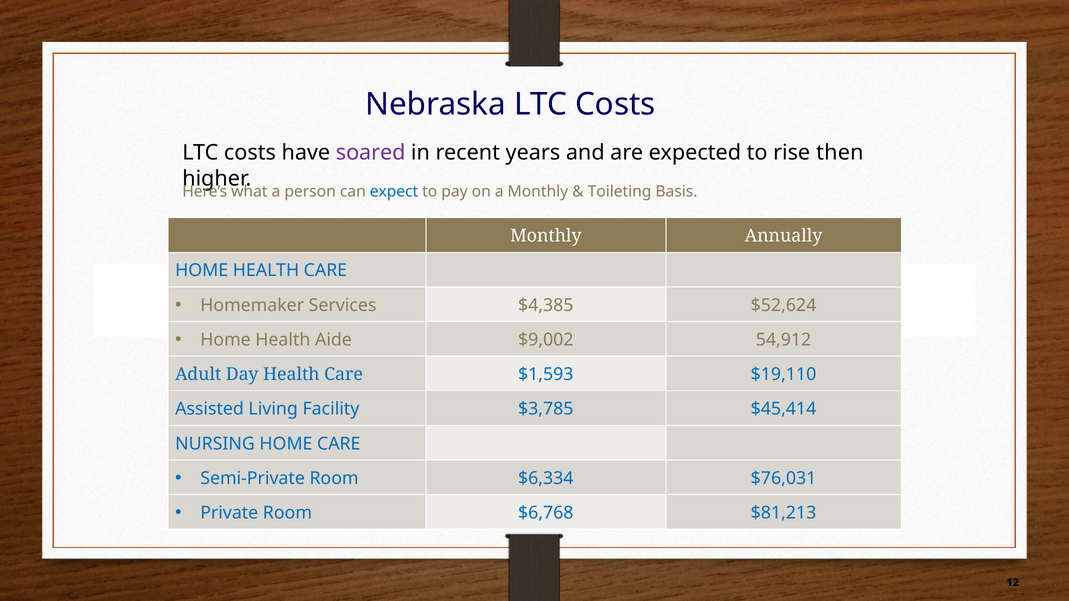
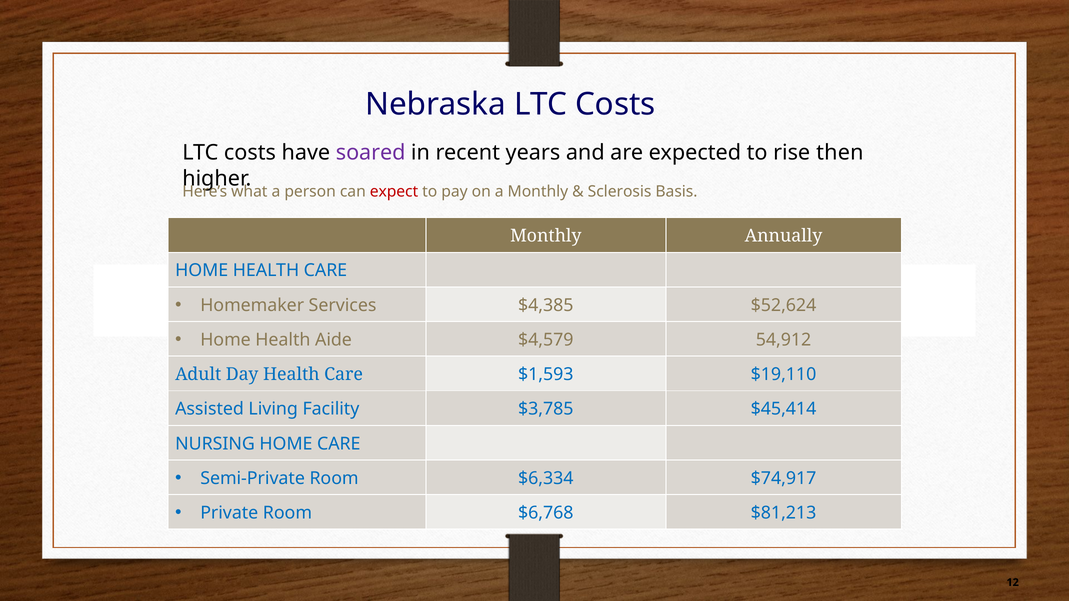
expect colour: blue -> red
Toileting: Toileting -> Sclerosis
$9,002: $9,002 -> $4,579
$76,031: $76,031 -> $74,917
